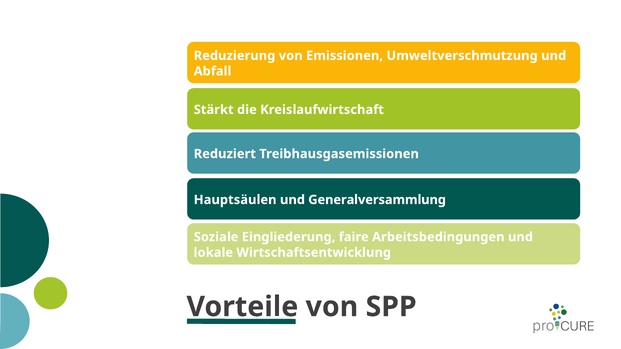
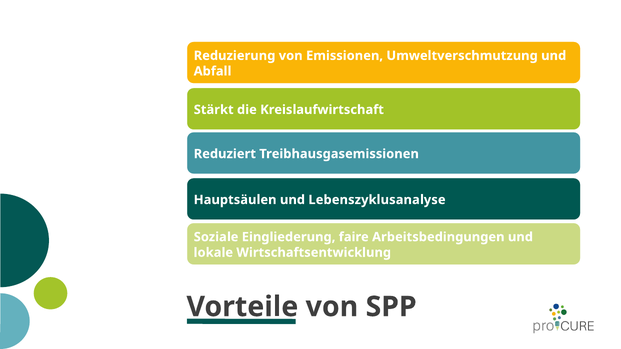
Generalversammlung: Generalversammlung -> Lebenszyklusanalyse
